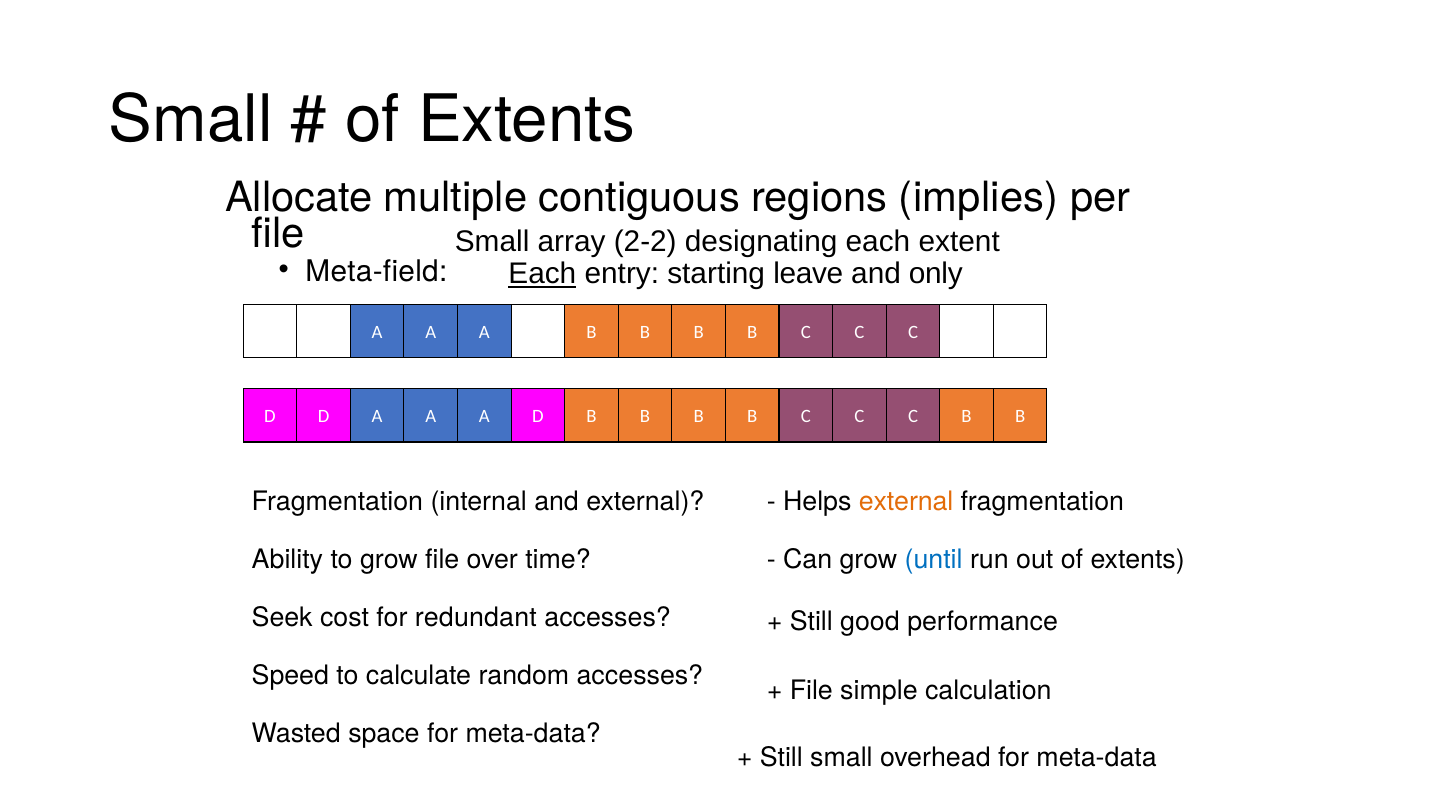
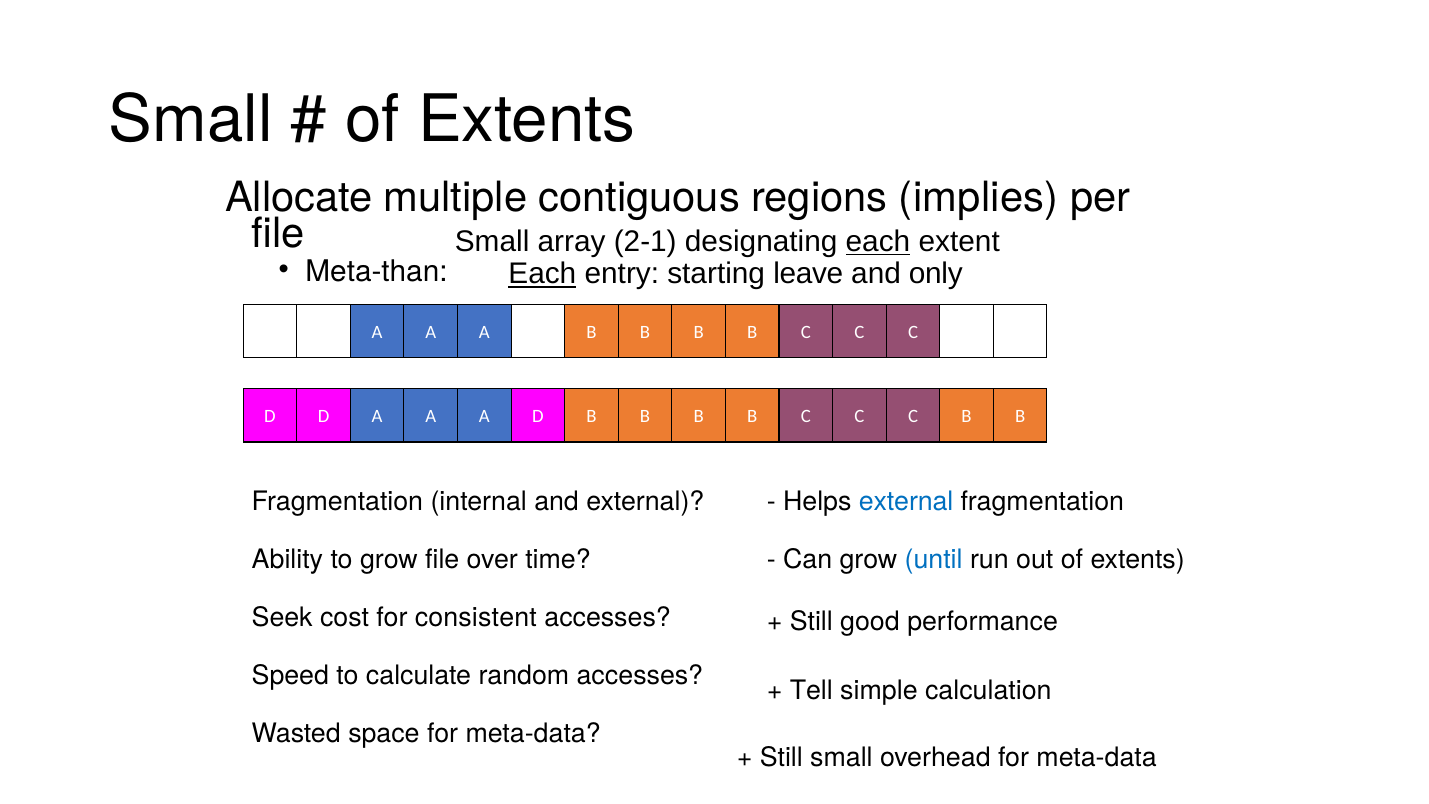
2-2: 2-2 -> 2-1
each at (878, 242) underline: none -> present
Meta-field: Meta-field -> Meta-than
external at (906, 502) colour: orange -> blue
redundant: redundant -> consistent
File at (811, 690): File -> Tell
